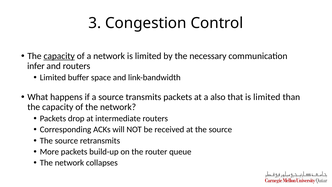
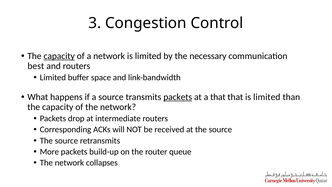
infer: infer -> best
packets at (178, 97) underline: none -> present
a also: also -> that
